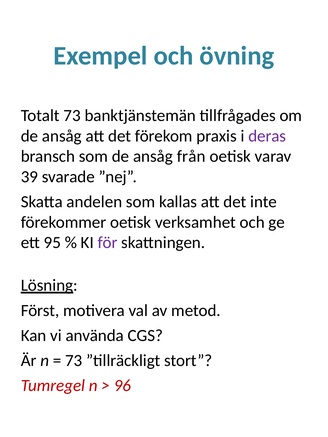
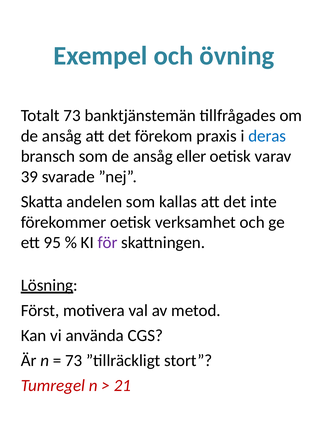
deras colour: purple -> blue
från: från -> eller
96: 96 -> 21
